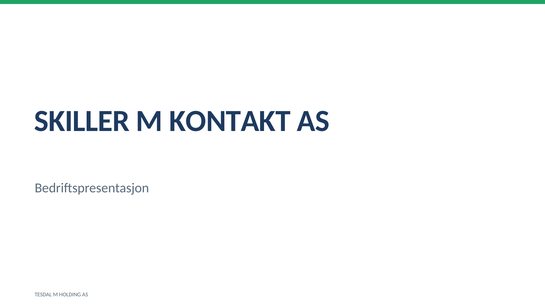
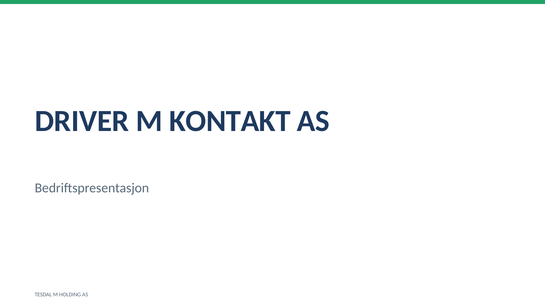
SKILLER: SKILLER -> DRIVER
